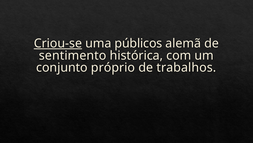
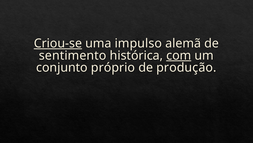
públicos: públicos -> impulso
com underline: none -> present
trabalhos: trabalhos -> produção
